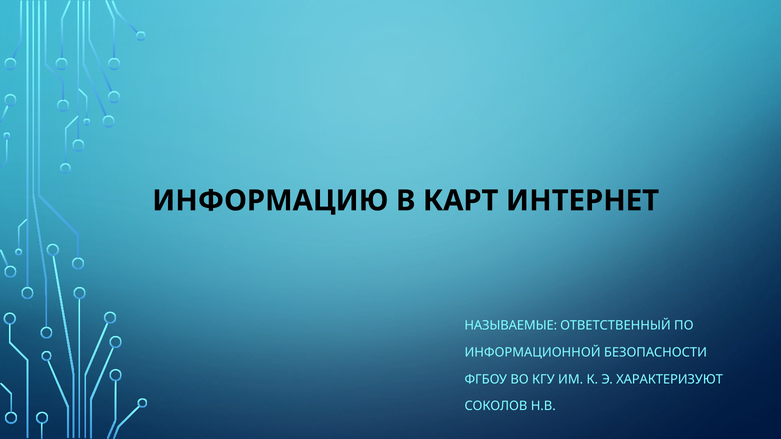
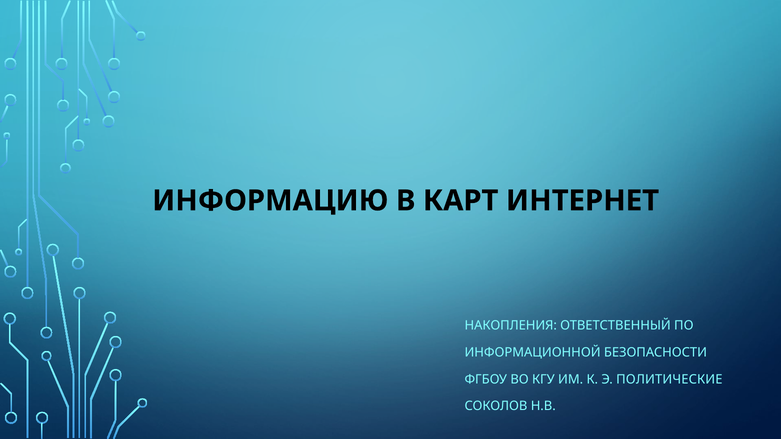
НАЗЫВАЕМЫЕ: НАЗЫВАЕМЫЕ -> НАКОПЛЕНИЯ
ХАРАКТЕРИЗУЮТ: ХАРАКТЕРИЗУЮТ -> ПОЛИТИЧЕСКИЕ
